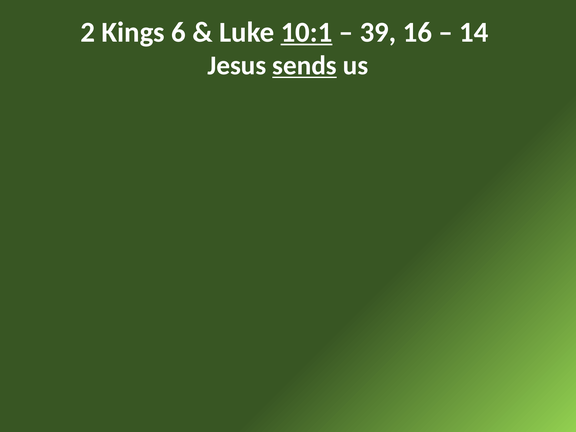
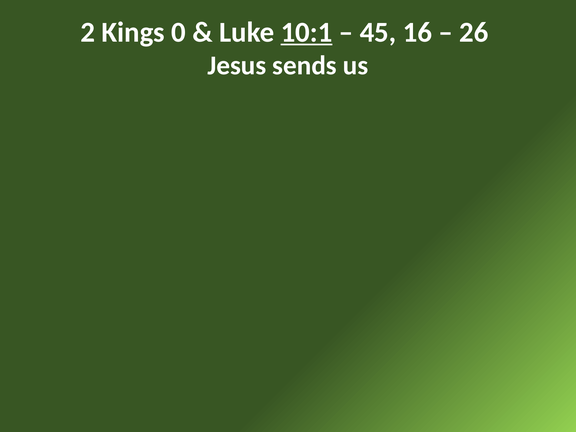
6: 6 -> 0
39: 39 -> 45
14: 14 -> 26
sends underline: present -> none
